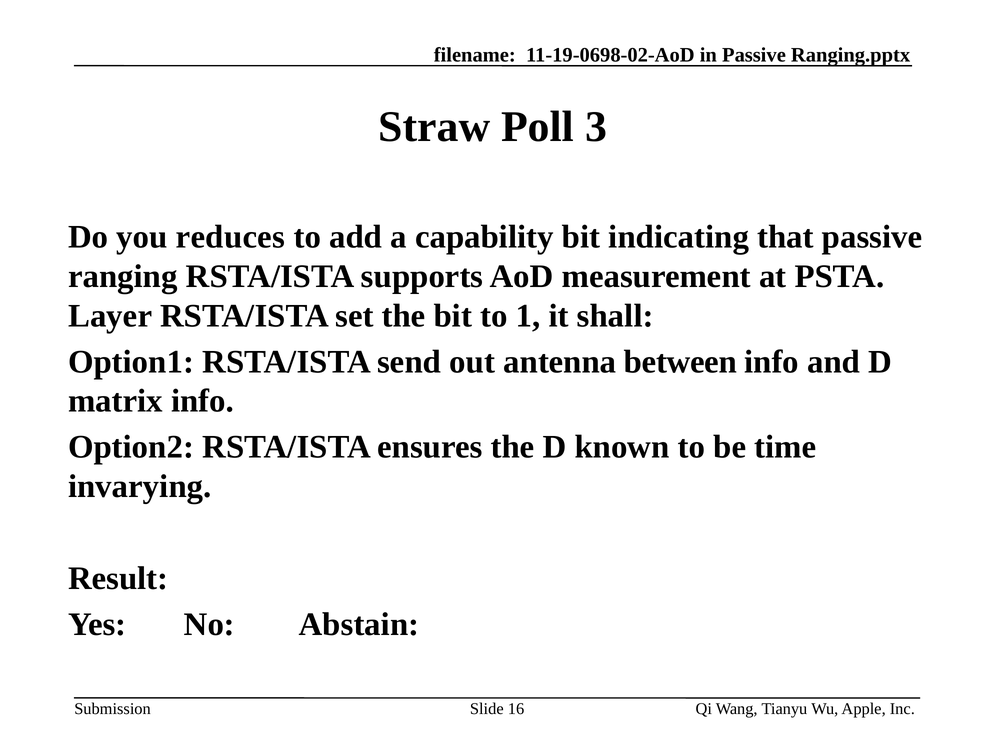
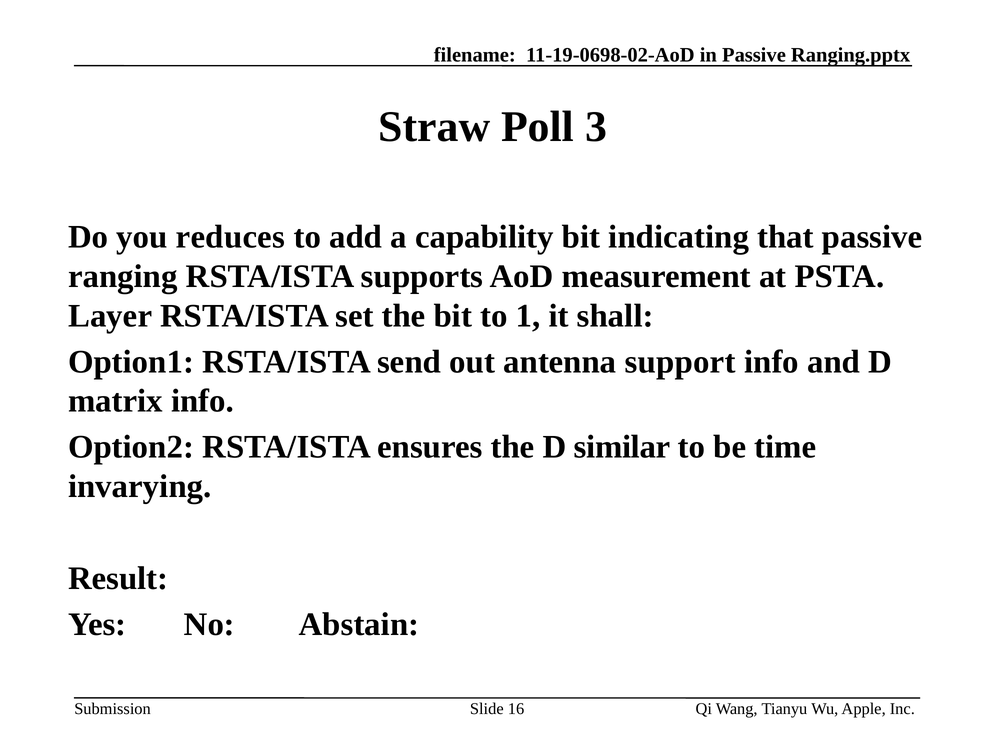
between: between -> support
known: known -> similar
